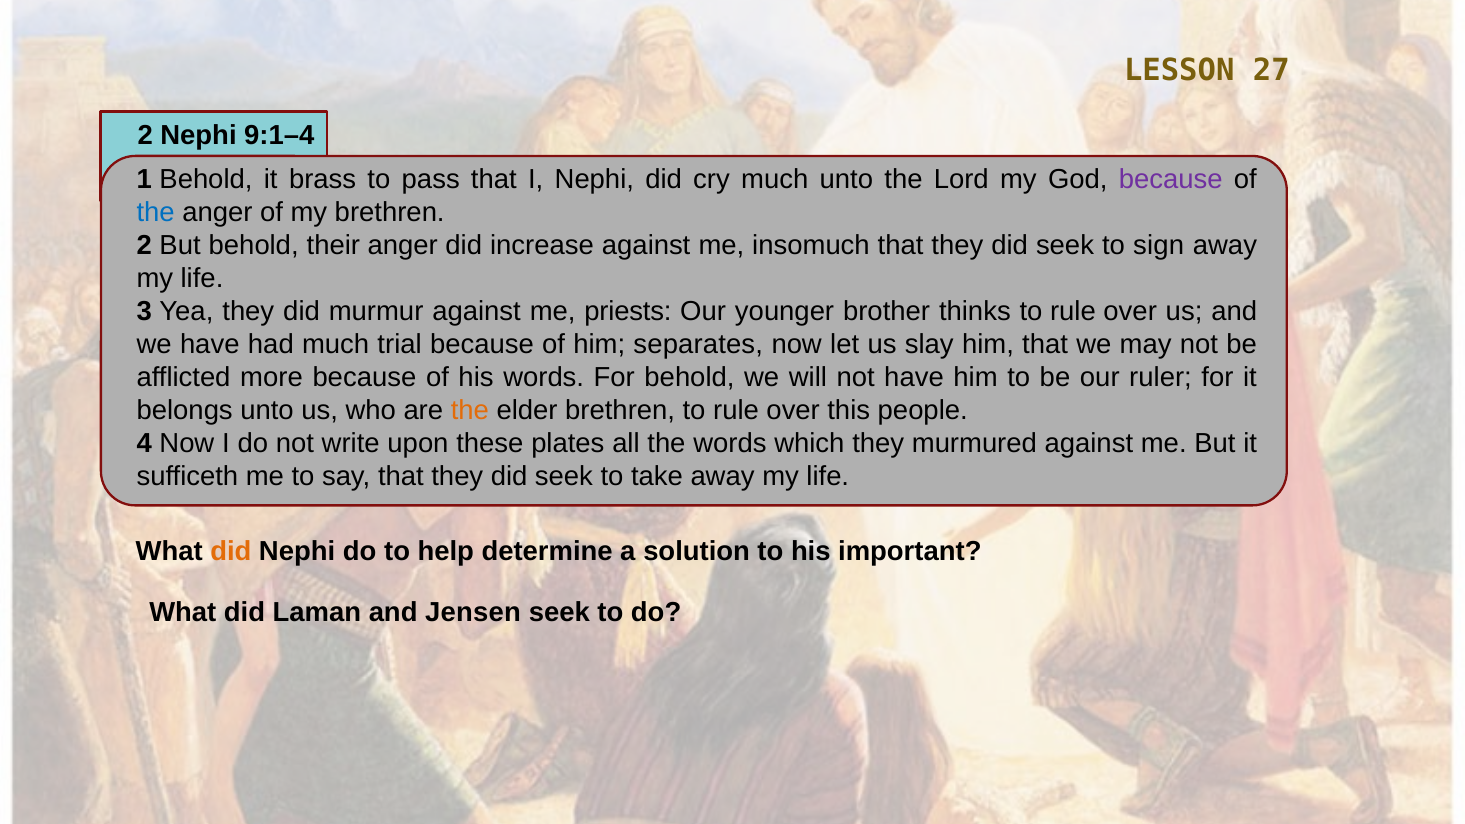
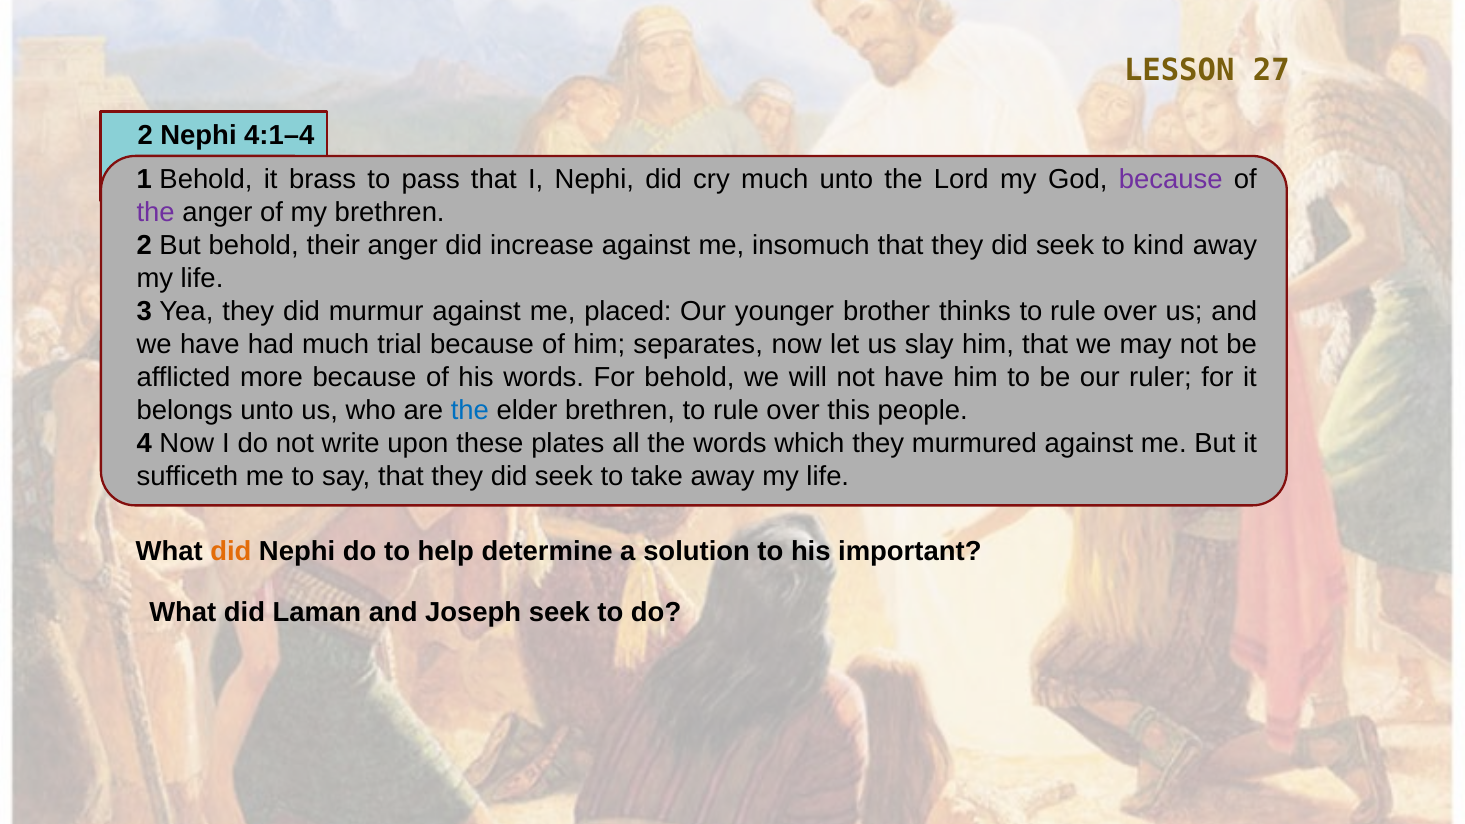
9:1–4: 9:1–4 -> 4:1–4
the at (156, 213) colour: blue -> purple
sign: sign -> kind
priests: priests -> placed
the at (470, 410) colour: orange -> blue
Jensen: Jensen -> Joseph
